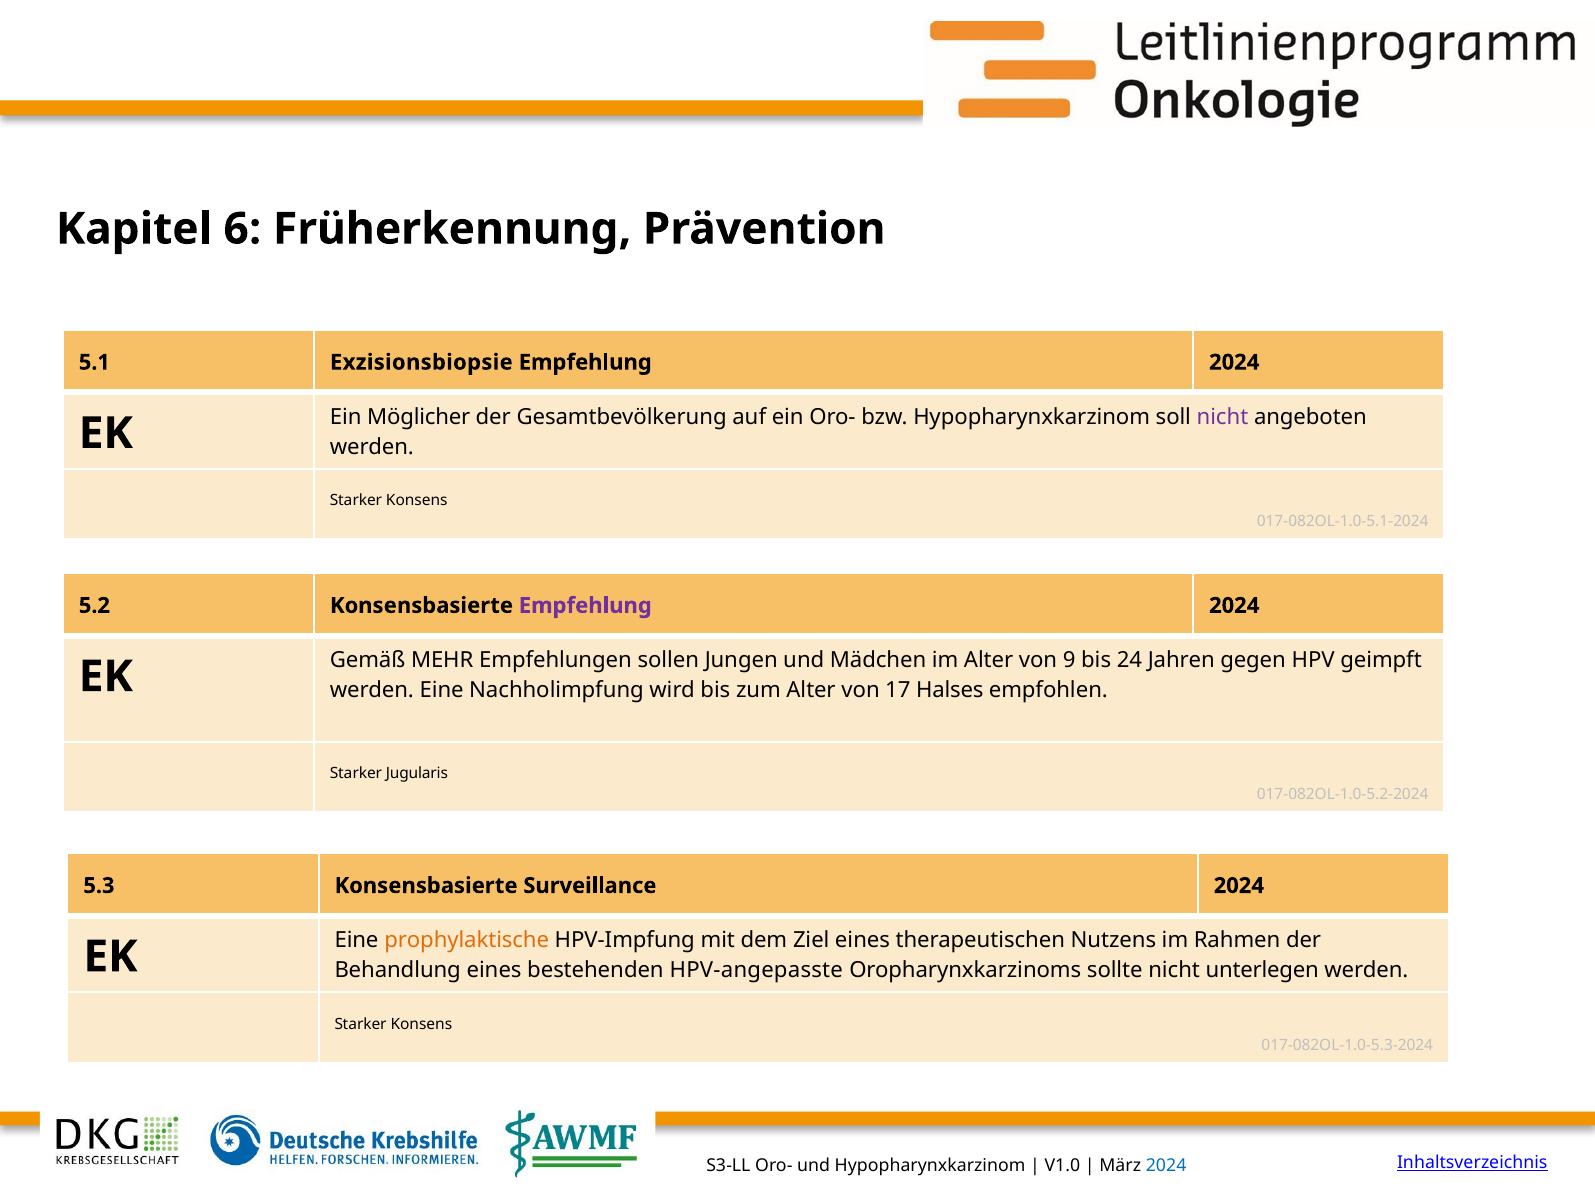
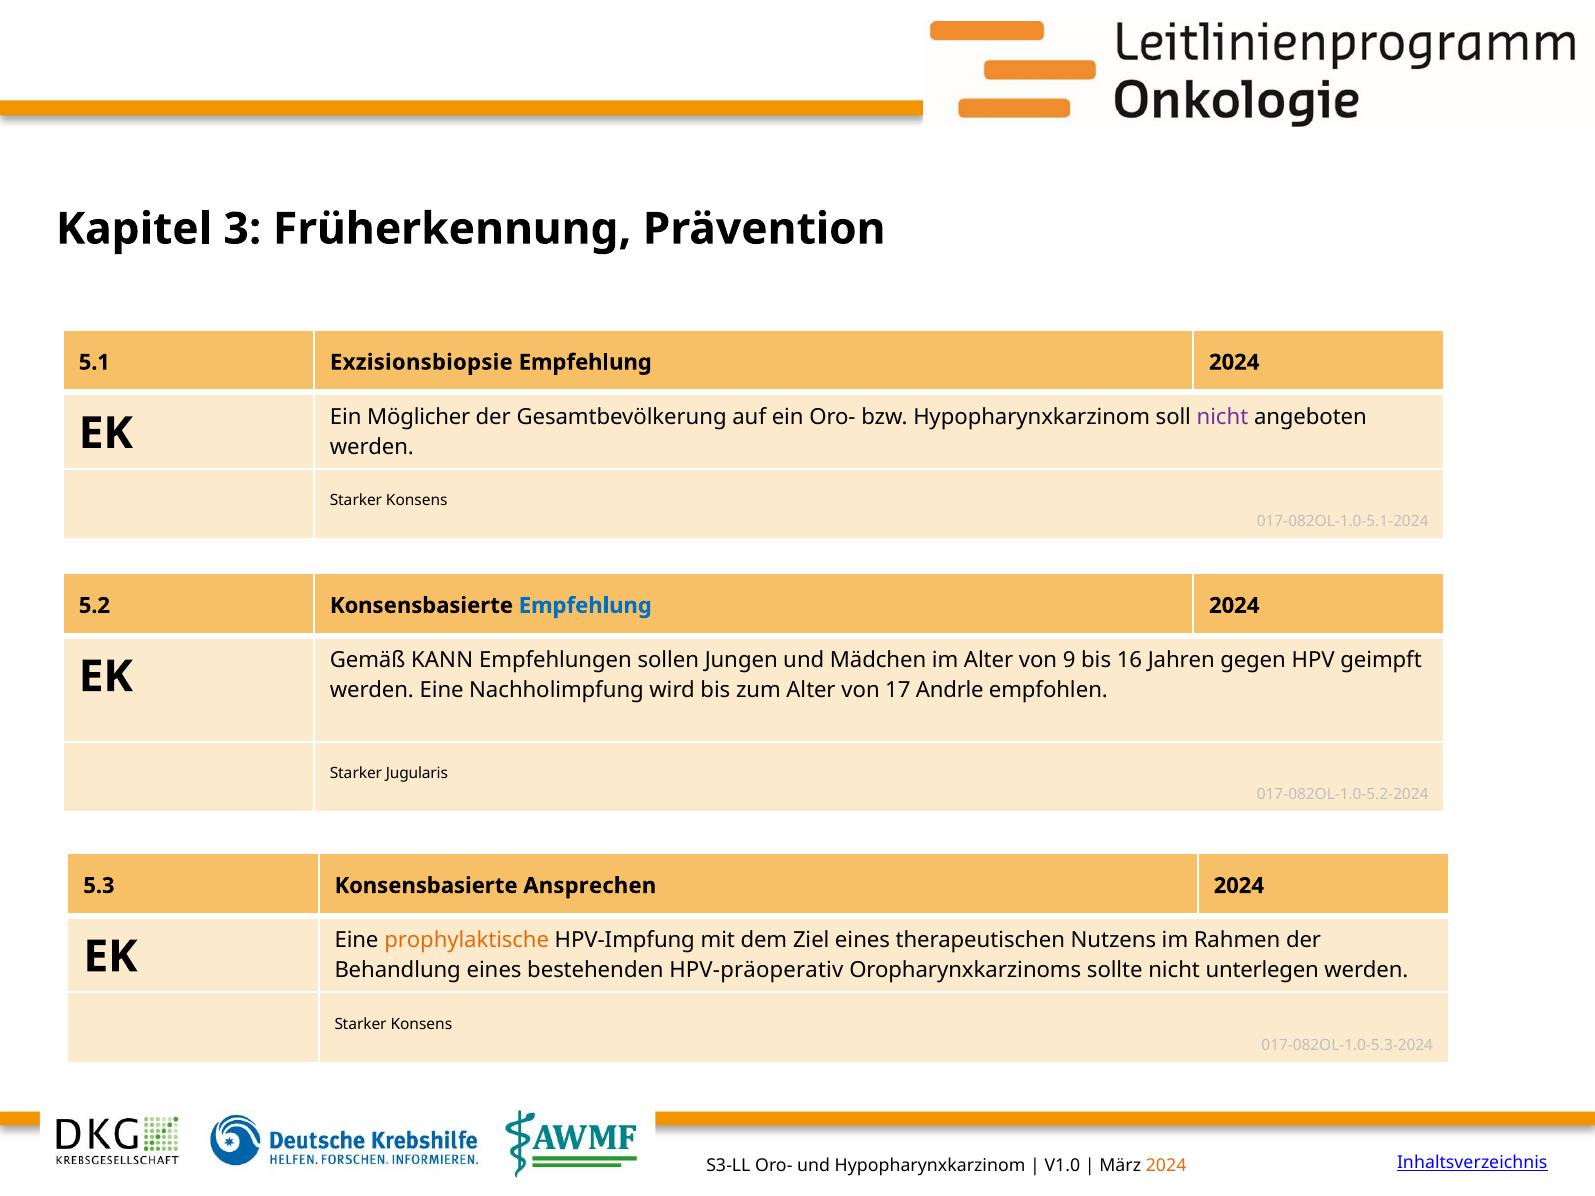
6: 6 -> 3
Empfehlung at (585, 606) colour: purple -> blue
MEHR: MEHR -> KANN
24: 24 -> 16
Halses: Halses -> Andrle
Surveillance: Surveillance -> Ansprechen
HPV-angepasste: HPV-angepasste -> HPV-präoperativ
2024 at (1166, 1166) colour: blue -> orange
